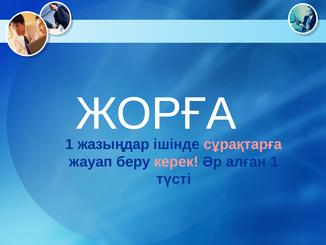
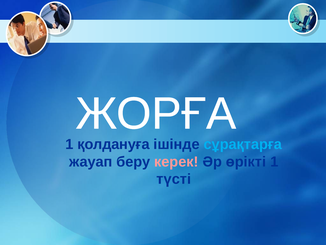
жазыңдар: жазыңдар -> қолдануға
сұрақтарға colour: pink -> light blue
алған: алған -> өрікті
